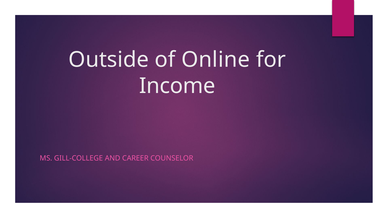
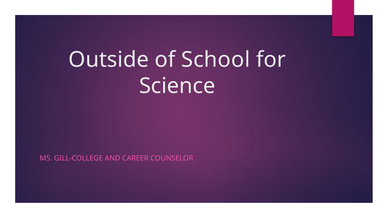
Online: Online -> School
Income: Income -> Science
